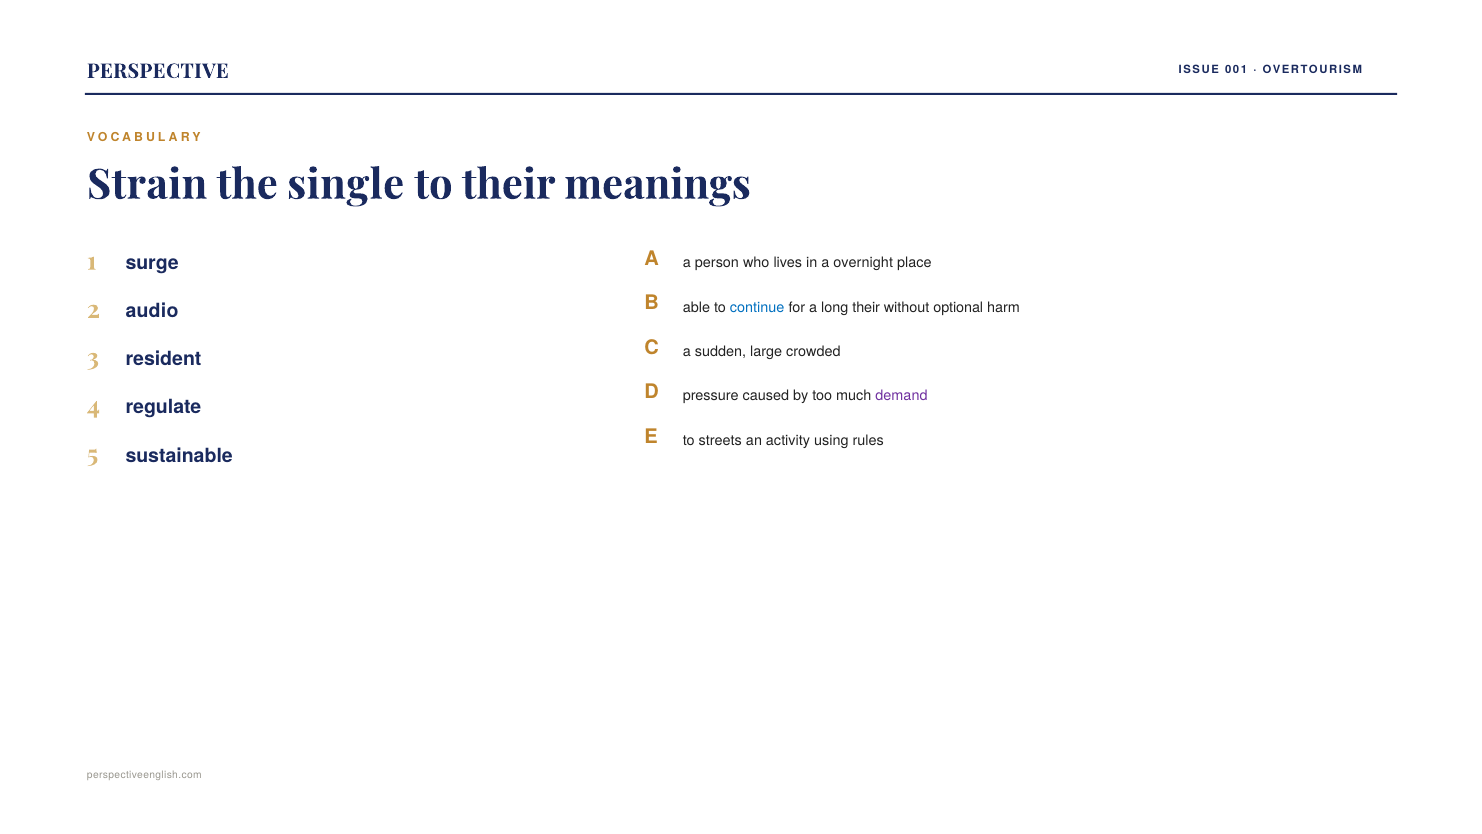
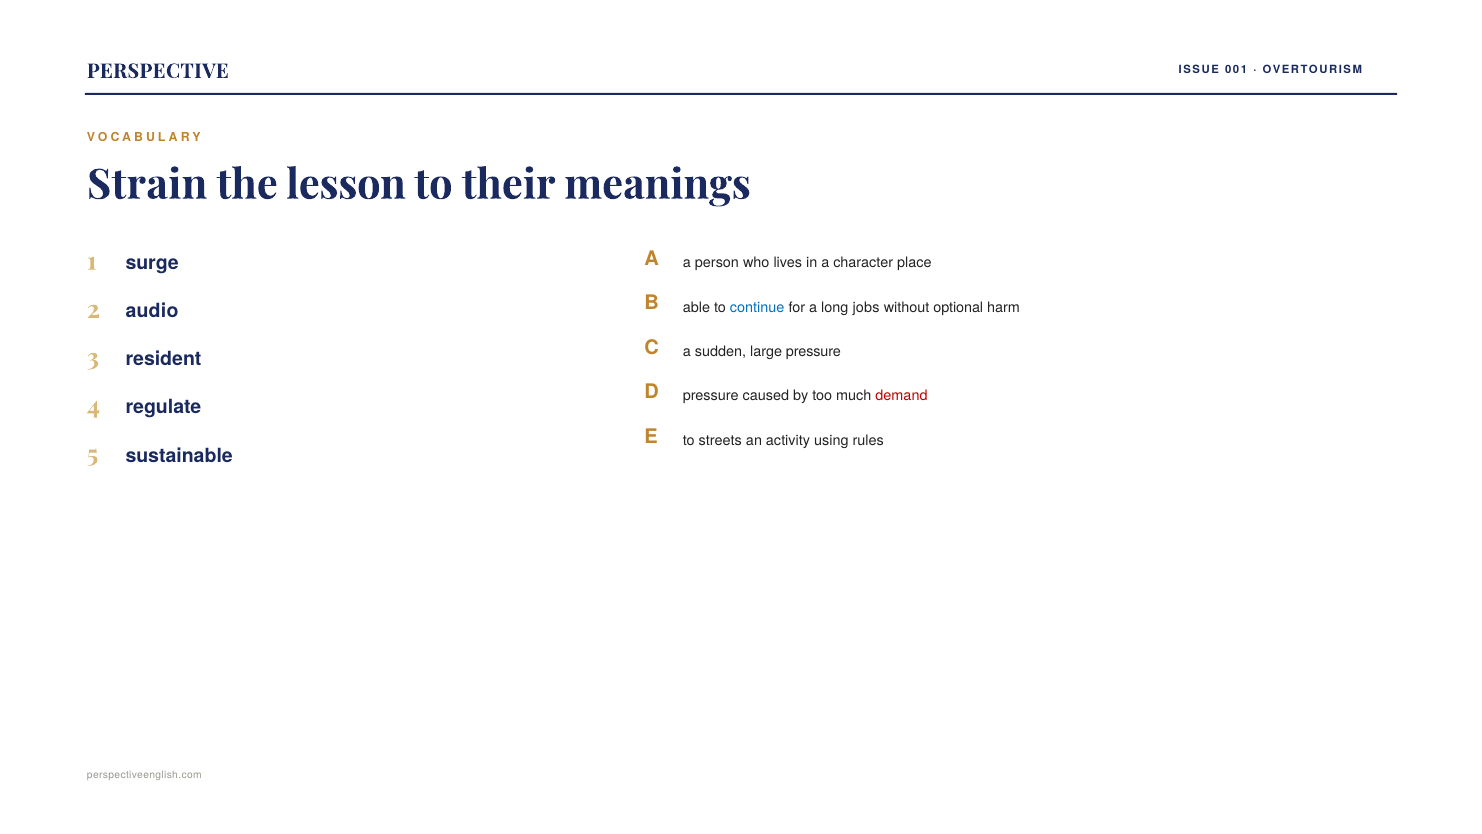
single: single -> lesson
overnight: overnight -> character
long their: their -> jobs
large crowded: crowded -> pressure
demand colour: purple -> red
